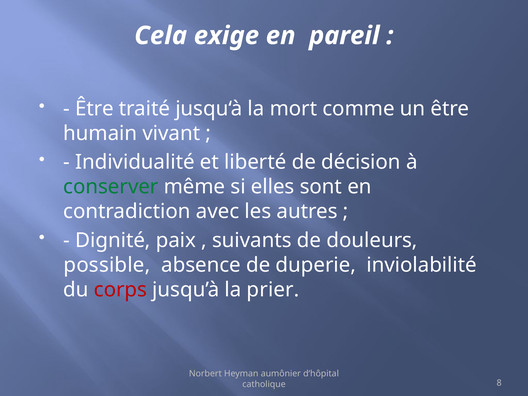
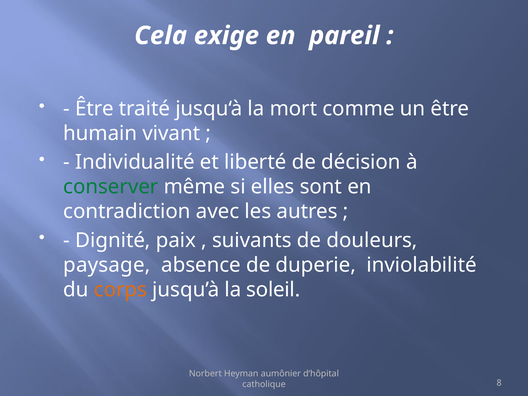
possible: possible -> paysage
corps colour: red -> orange
prier: prier -> soleil
